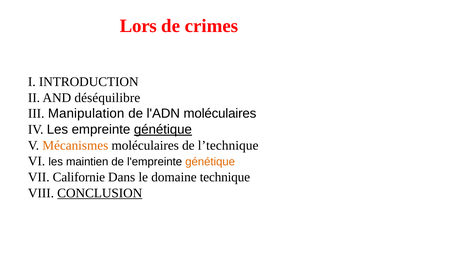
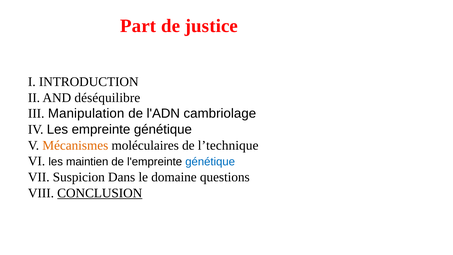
Lors: Lors -> Part
crimes: crimes -> justice
l'ADN moléculaires: moléculaires -> cambriolage
génétique at (163, 129) underline: present -> none
génétique at (210, 162) colour: orange -> blue
Californie: Californie -> Suspicion
technique: technique -> questions
